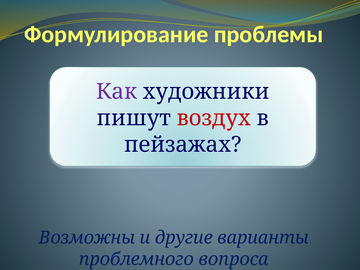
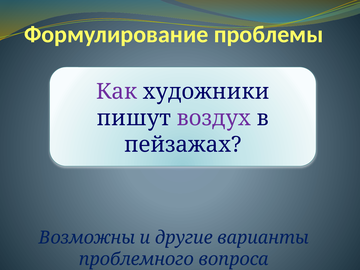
воздух colour: red -> purple
